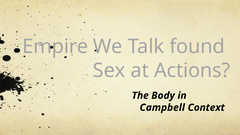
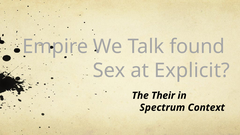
Actions: Actions -> Explicit
Body: Body -> Their
Campbell: Campbell -> Spectrum
